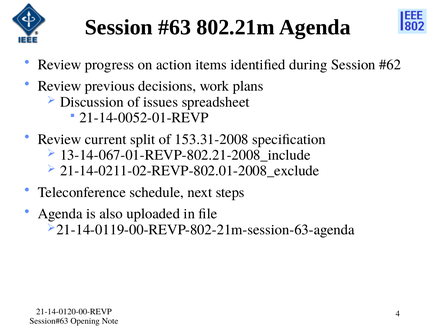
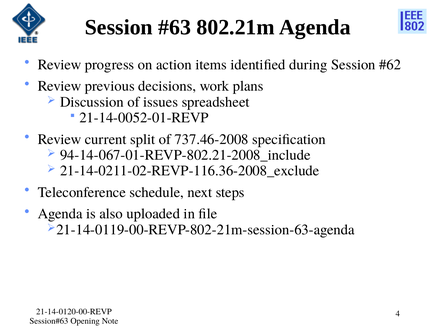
153.31-2008: 153.31-2008 -> 737.46-2008
13-14-067-01-REVP-802.21-2008_include: 13-14-067-01-REVP-802.21-2008_include -> 94-14-067-01-REVP-802.21-2008_include
21-14-0211-02-REVP-802.01-2008_exclude: 21-14-0211-02-REVP-802.01-2008_exclude -> 21-14-0211-02-REVP-116.36-2008_exclude
